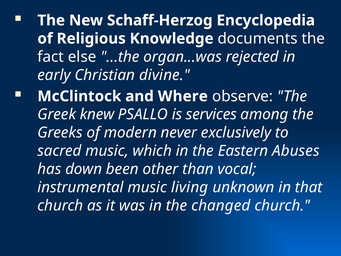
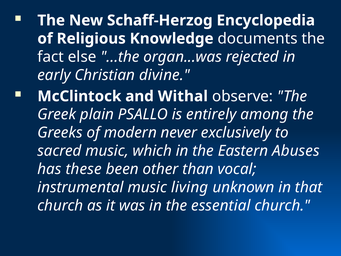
Where: Where -> Withal
knew: knew -> plain
services: services -> entirely
down: down -> these
changed: changed -> essential
